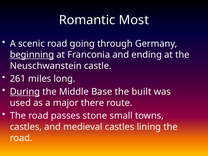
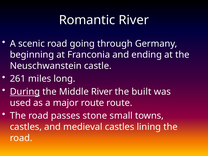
Romantic Most: Most -> River
beginning underline: present -> none
Middle Base: Base -> River
major there: there -> route
